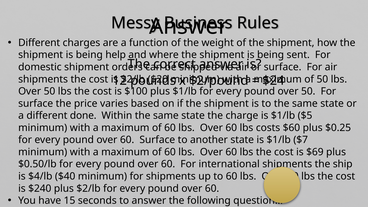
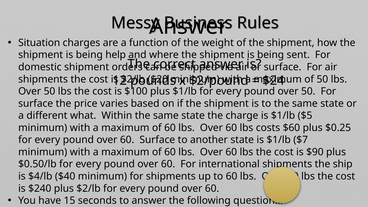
Different at (39, 43): Different -> Situation
done: done -> what
$69: $69 -> $90
